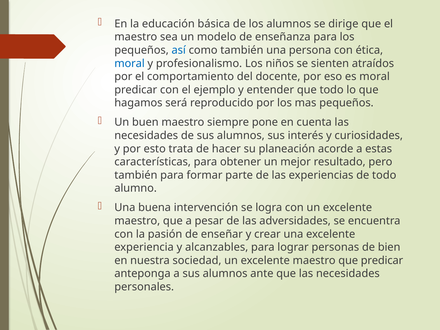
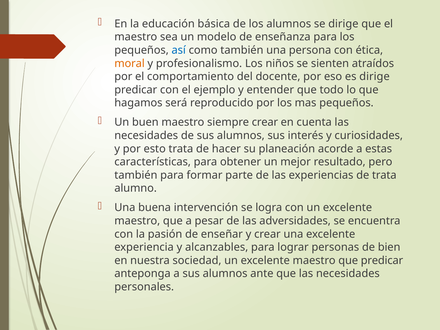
moral at (130, 63) colour: blue -> orange
es moral: moral -> dirige
siempre pone: pone -> crear
de todo: todo -> trata
